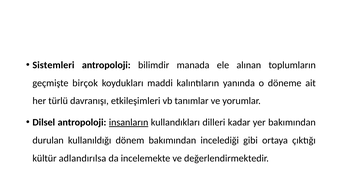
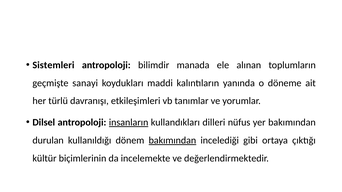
birçok: birçok -> sanayi
kadar: kadar -> nüfus
bakımından at (172, 141) underline: none -> present
adlandırılsa: adlandırılsa -> biçimlerinin
